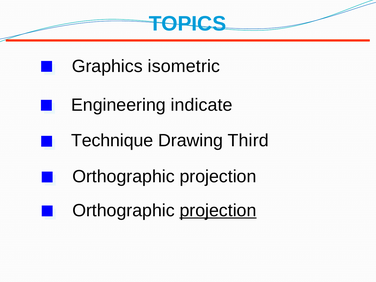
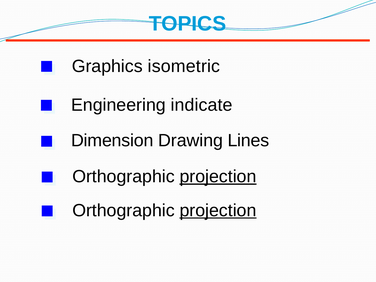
Technique: Technique -> Dimension
Third: Third -> Lines
projection at (218, 176) underline: none -> present
